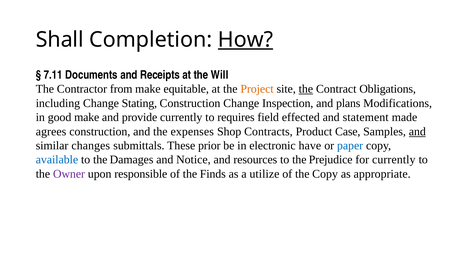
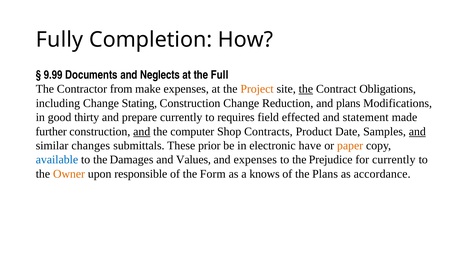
Shall: Shall -> Fully
How underline: present -> none
7.11: 7.11 -> 9.99
Receipts: Receipts -> Neglects
Will: Will -> Full
make equitable: equitable -> expenses
Inspection: Inspection -> Reduction
good make: make -> thirty
provide: provide -> prepare
agrees: agrees -> further
and at (142, 131) underline: none -> present
expenses: expenses -> computer
Case: Case -> Date
paper colour: blue -> orange
Notice: Notice -> Values
and resources: resources -> expenses
Owner colour: purple -> orange
Finds: Finds -> Form
utilize: utilize -> knows
the Copy: Copy -> Plans
appropriate: appropriate -> accordance
